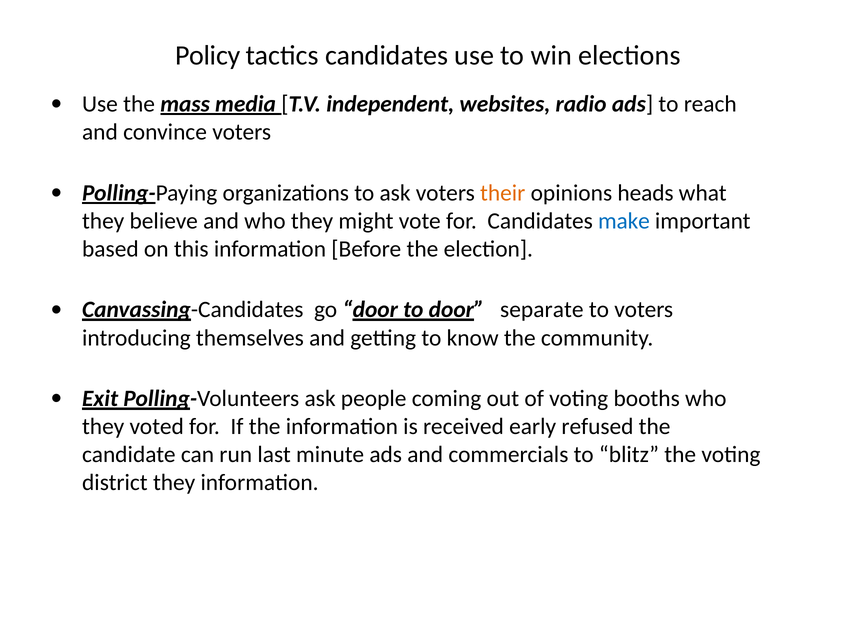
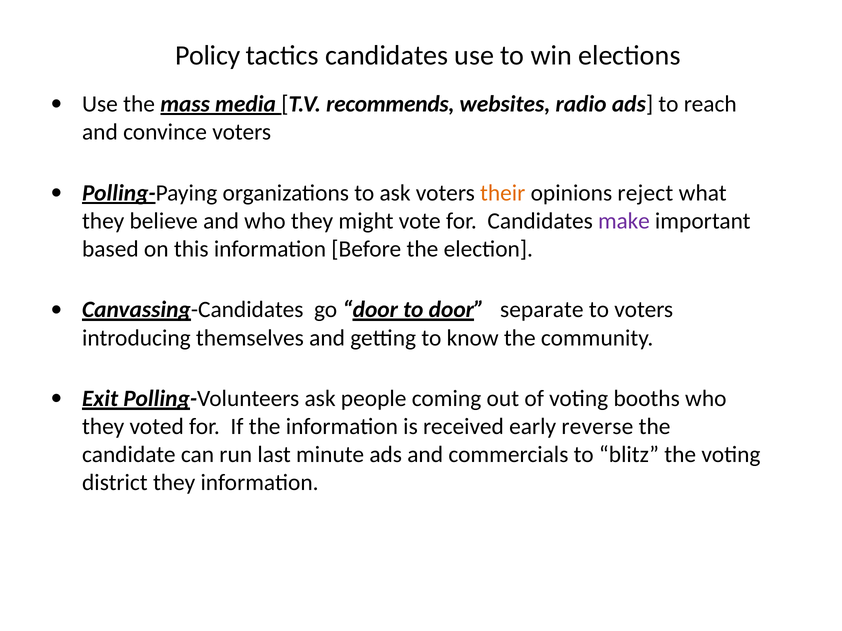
independent: independent -> recommends
heads: heads -> reject
make colour: blue -> purple
refused: refused -> reverse
